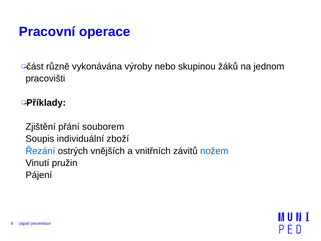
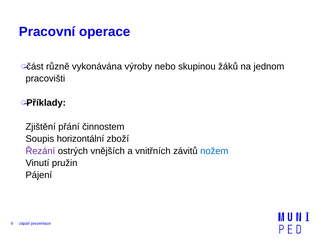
souborem: souborem -> činnostem
individuální: individuální -> horizontální
Řezání colour: blue -> purple
